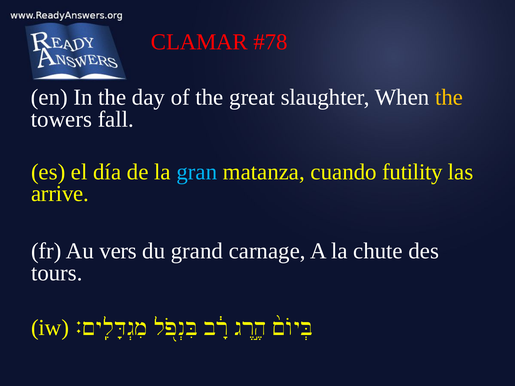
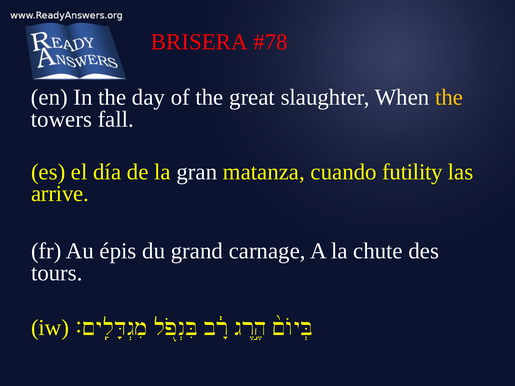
CLAMAR: CLAMAR -> BRISERA
gran colour: light blue -> white
vers: vers -> épis
